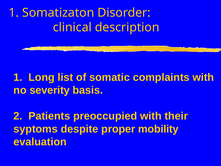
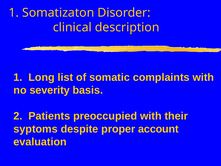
mobility: mobility -> account
